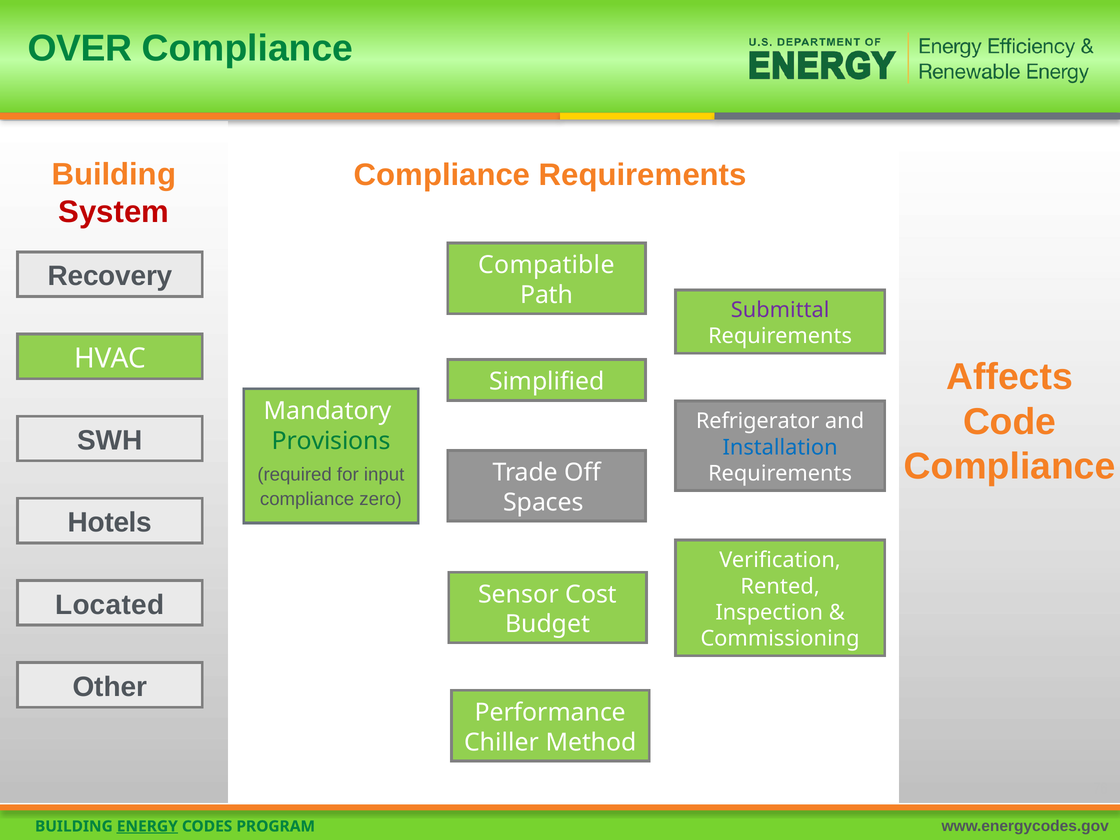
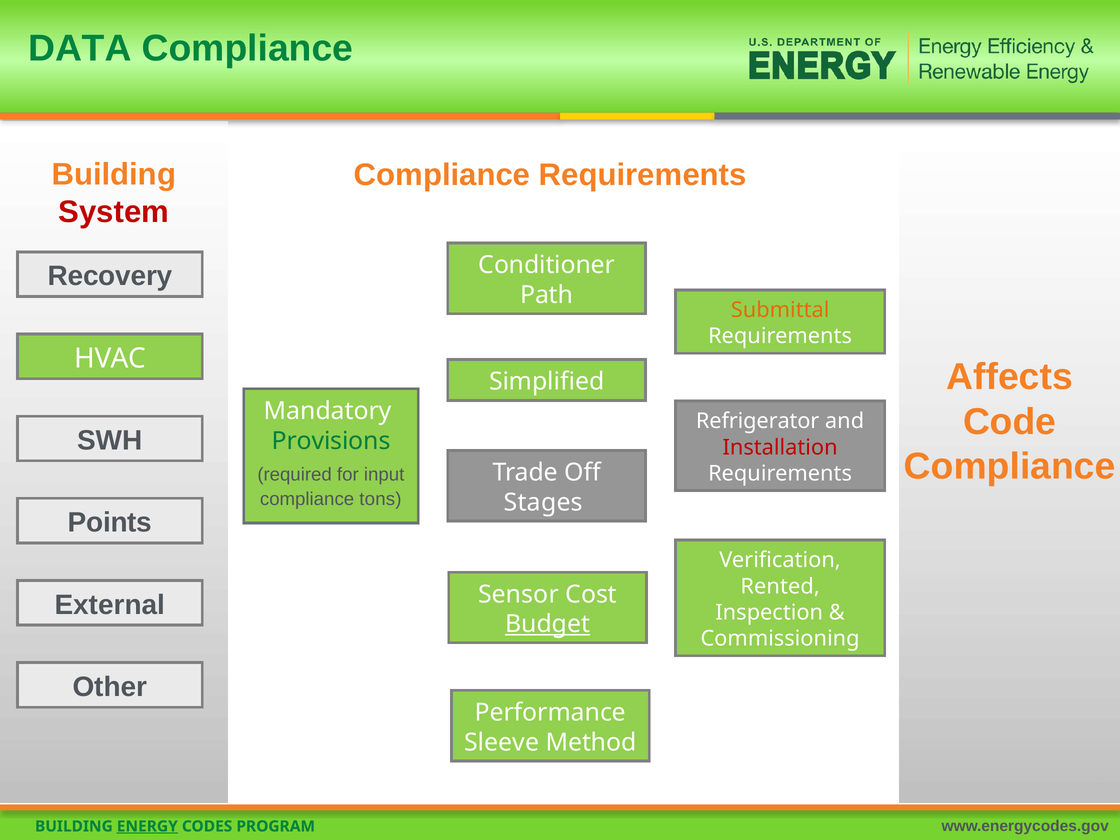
OVER: OVER -> DATA
Compatible: Compatible -> Conditioner
Submittal colour: purple -> orange
Installation colour: blue -> red
zero: zero -> tons
Spaces: Spaces -> Stages
Hotels: Hotels -> Points
Located: Located -> External
Budget underline: none -> present
Chiller: Chiller -> Sleeve
